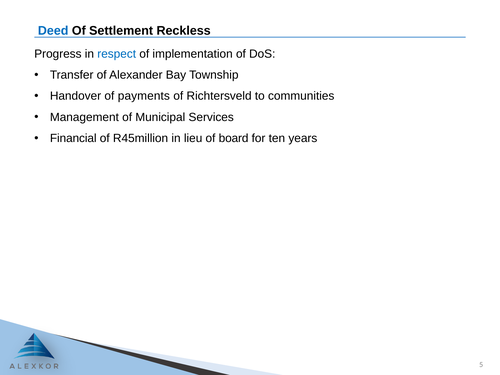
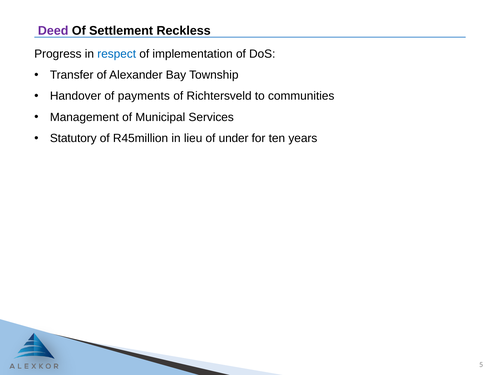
Deed colour: blue -> purple
Financial: Financial -> Statutory
board: board -> under
